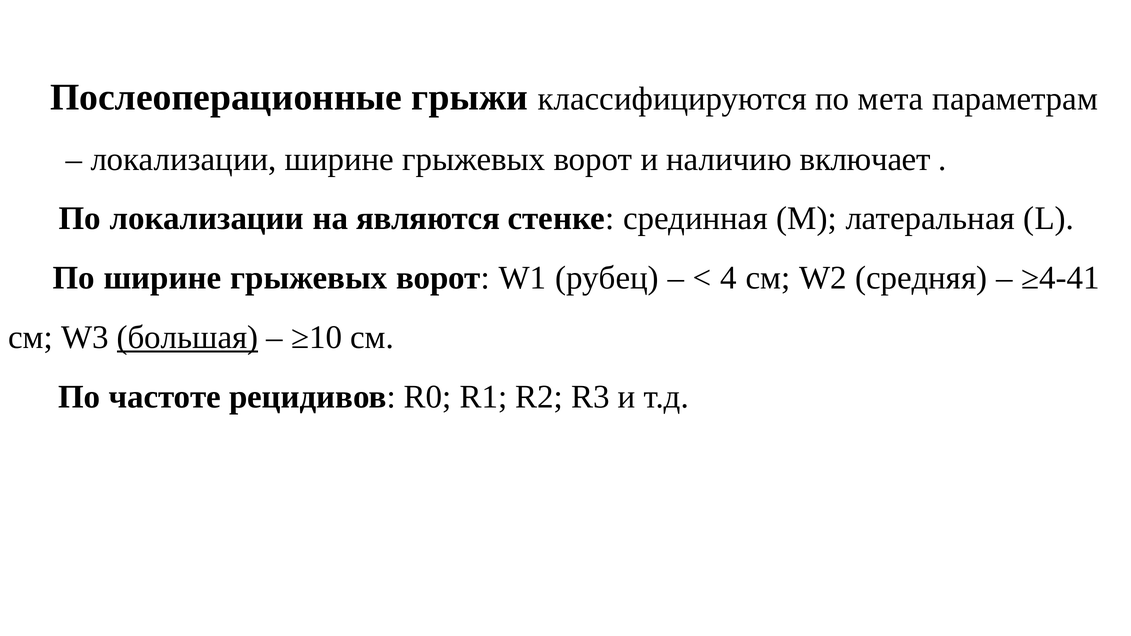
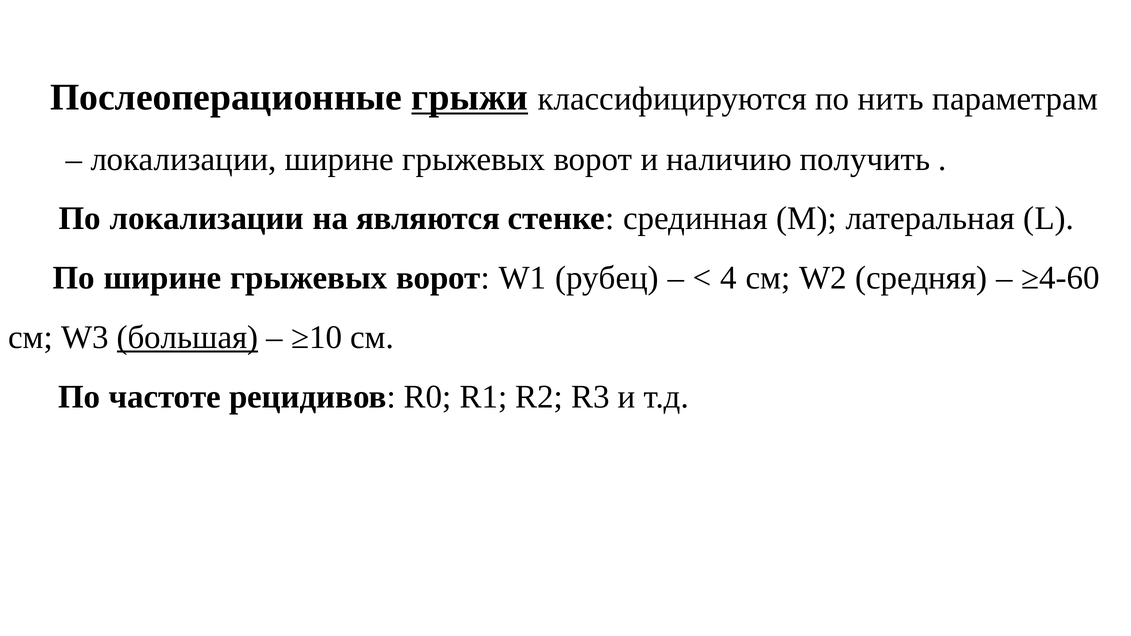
грыжи underline: none -> present
мета: мета -> нить
включает: включает -> получить
≥4-41: ≥4-41 -> ≥4-60
